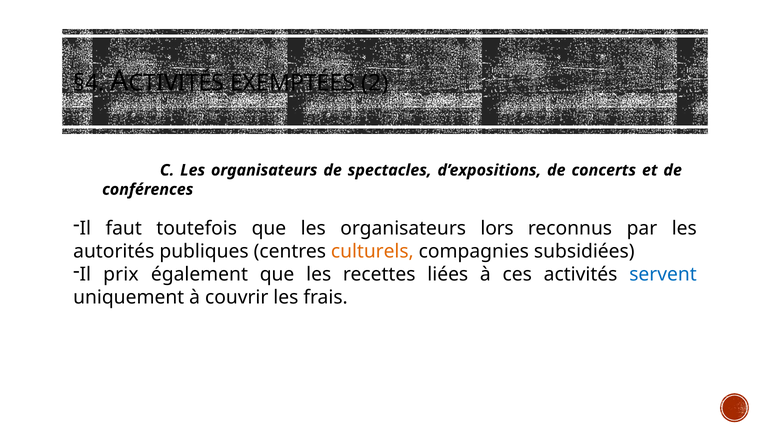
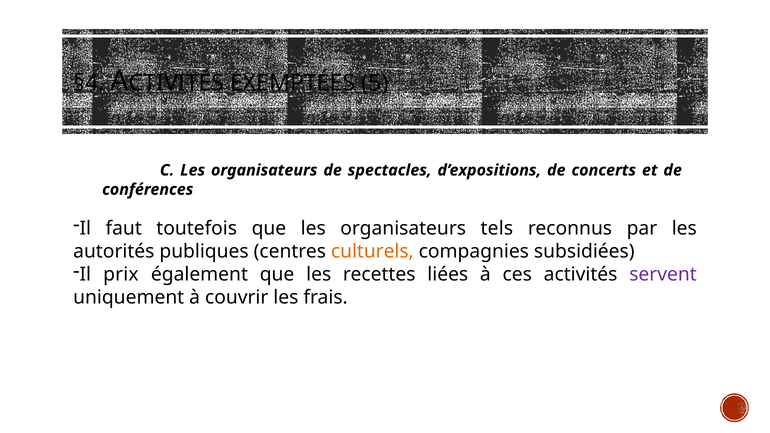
2: 2 -> 5
lors: lors -> tels
servent colour: blue -> purple
